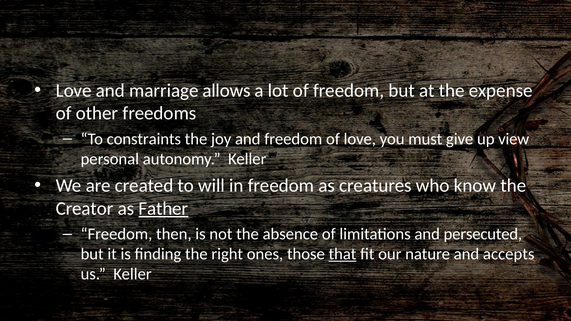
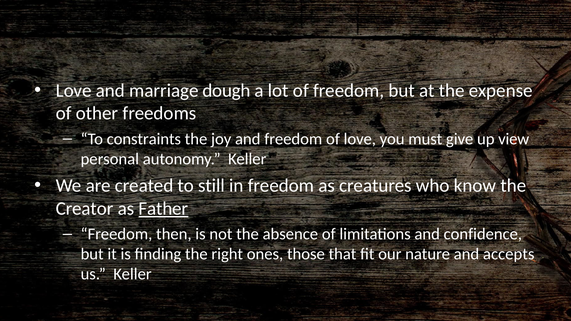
allows: allows -> dough
will: will -> still
persecuted: persecuted -> confidence
that underline: present -> none
